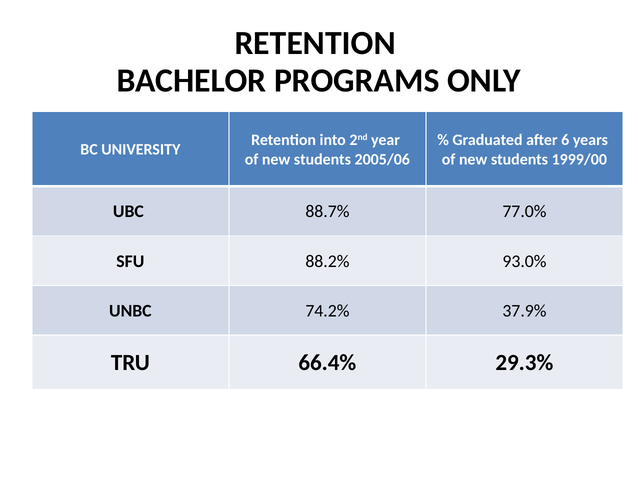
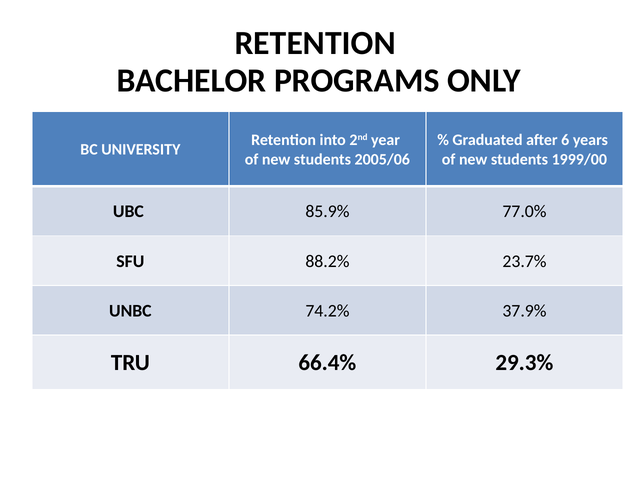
88.7%: 88.7% -> 85.9%
93.0%: 93.0% -> 23.7%
